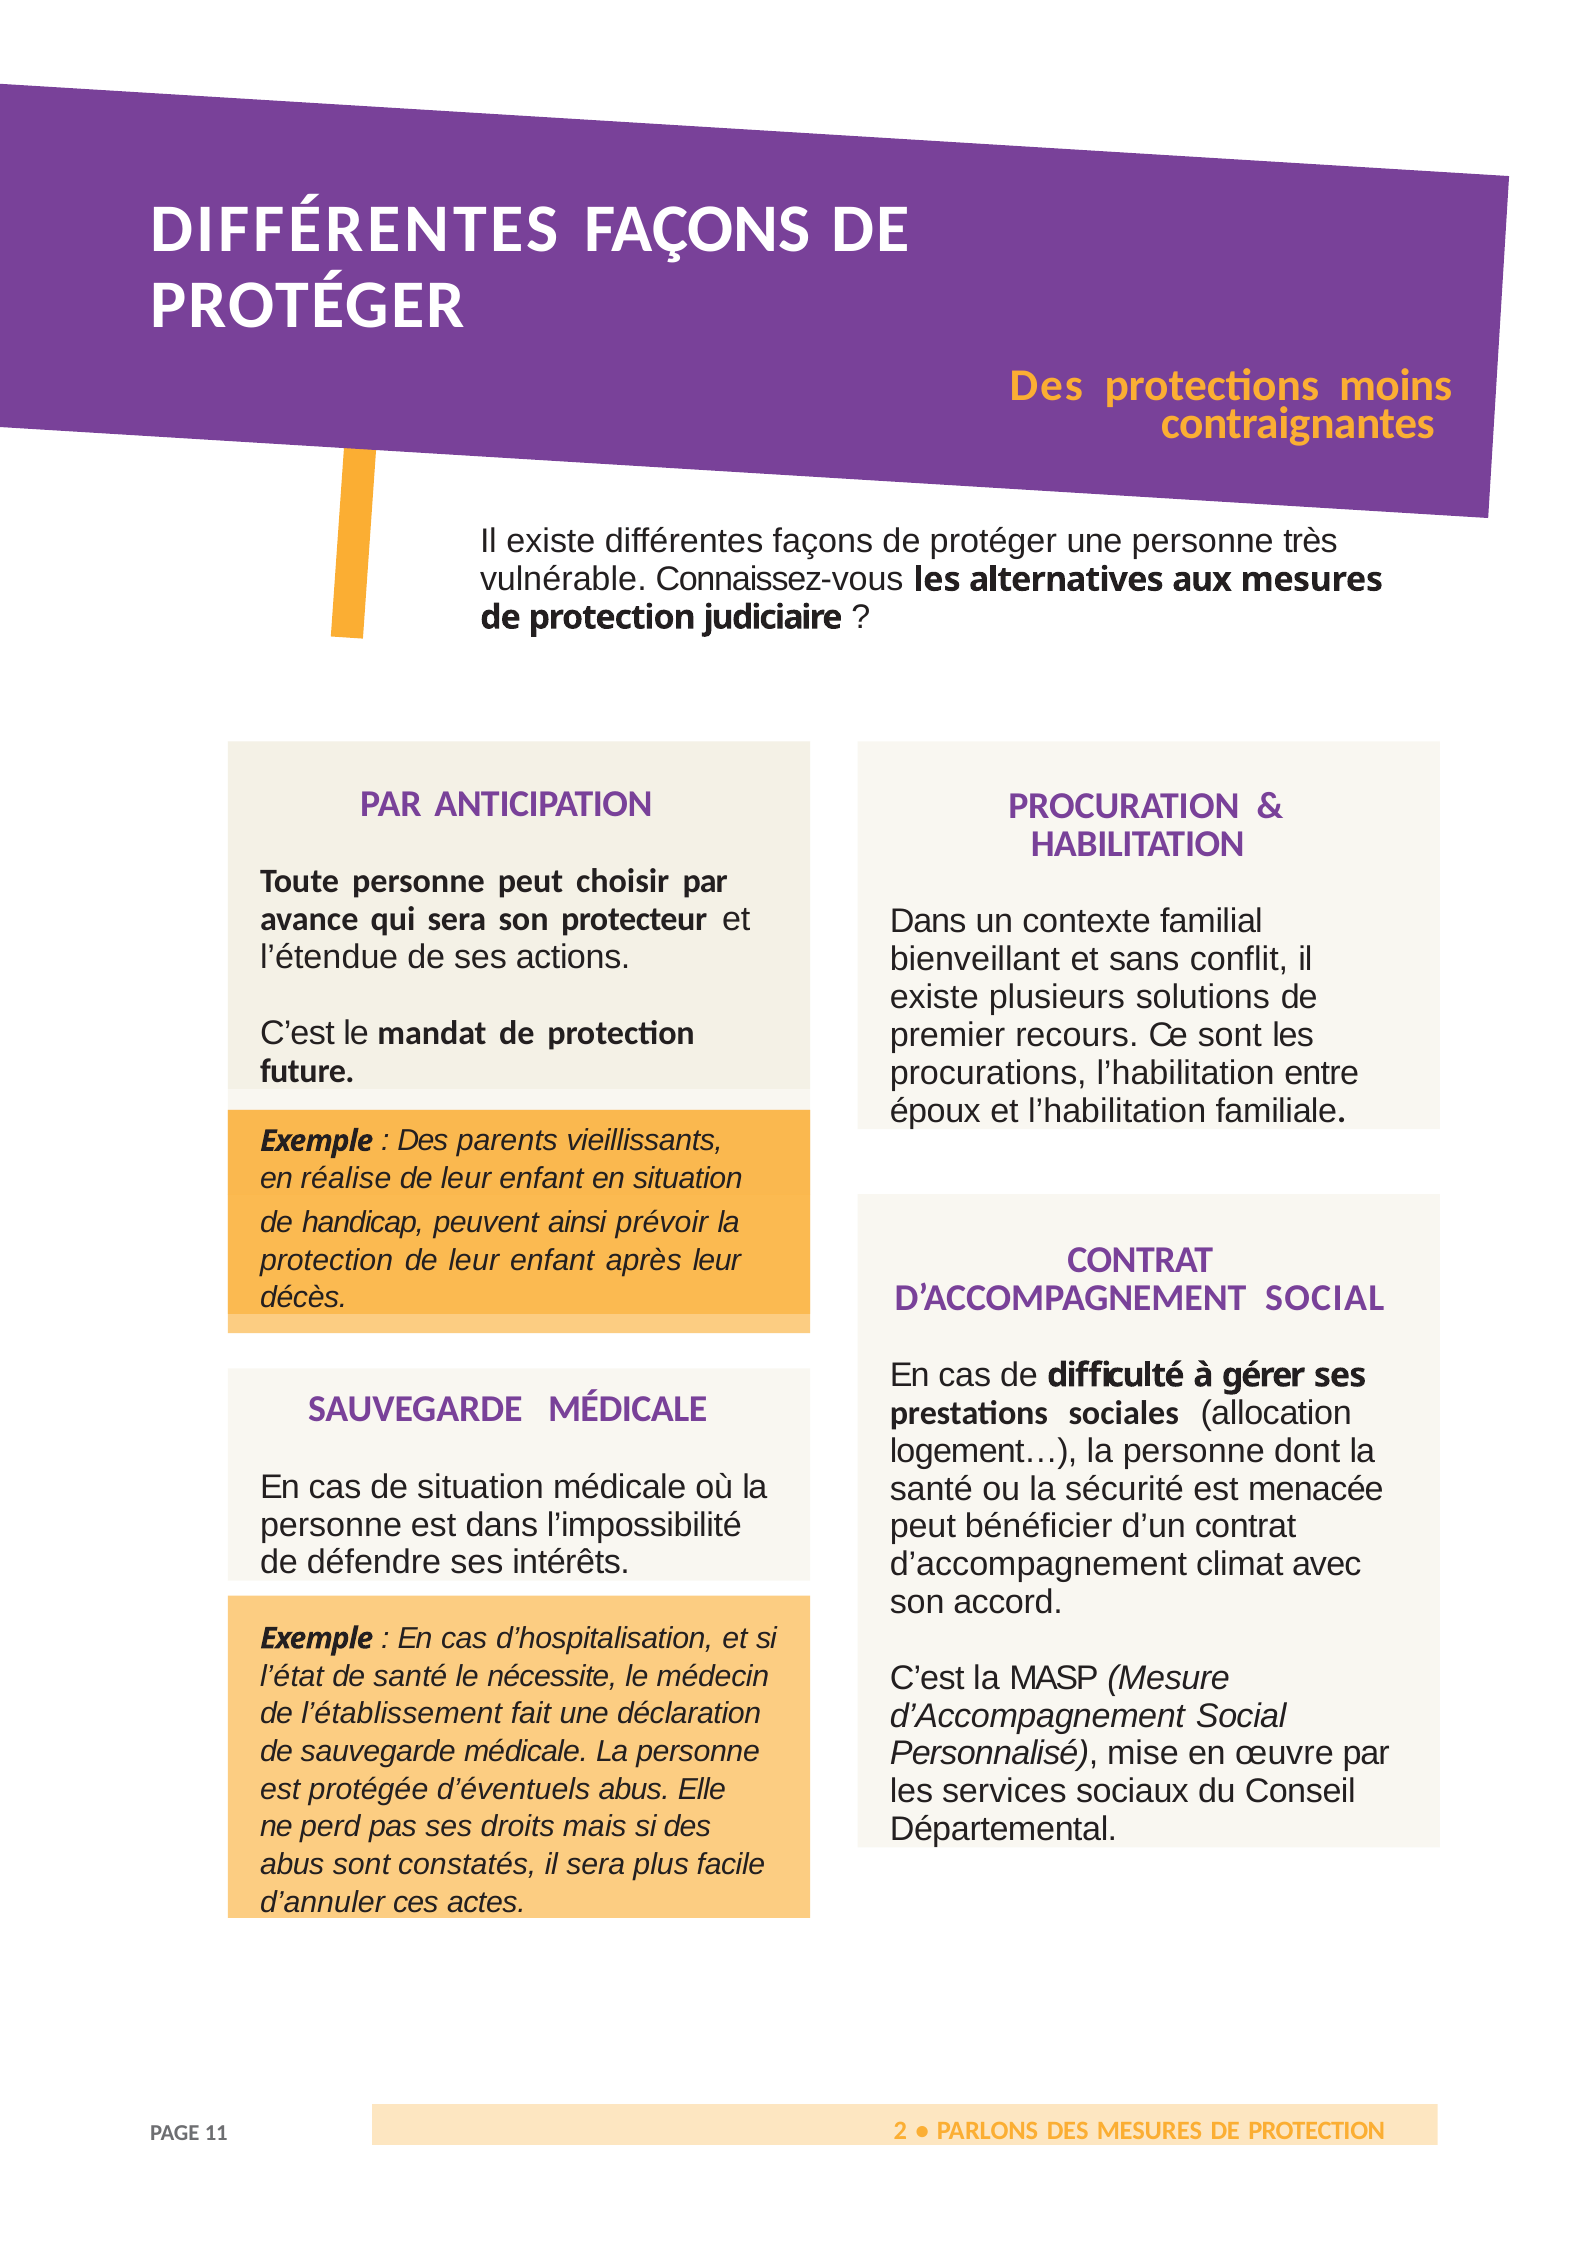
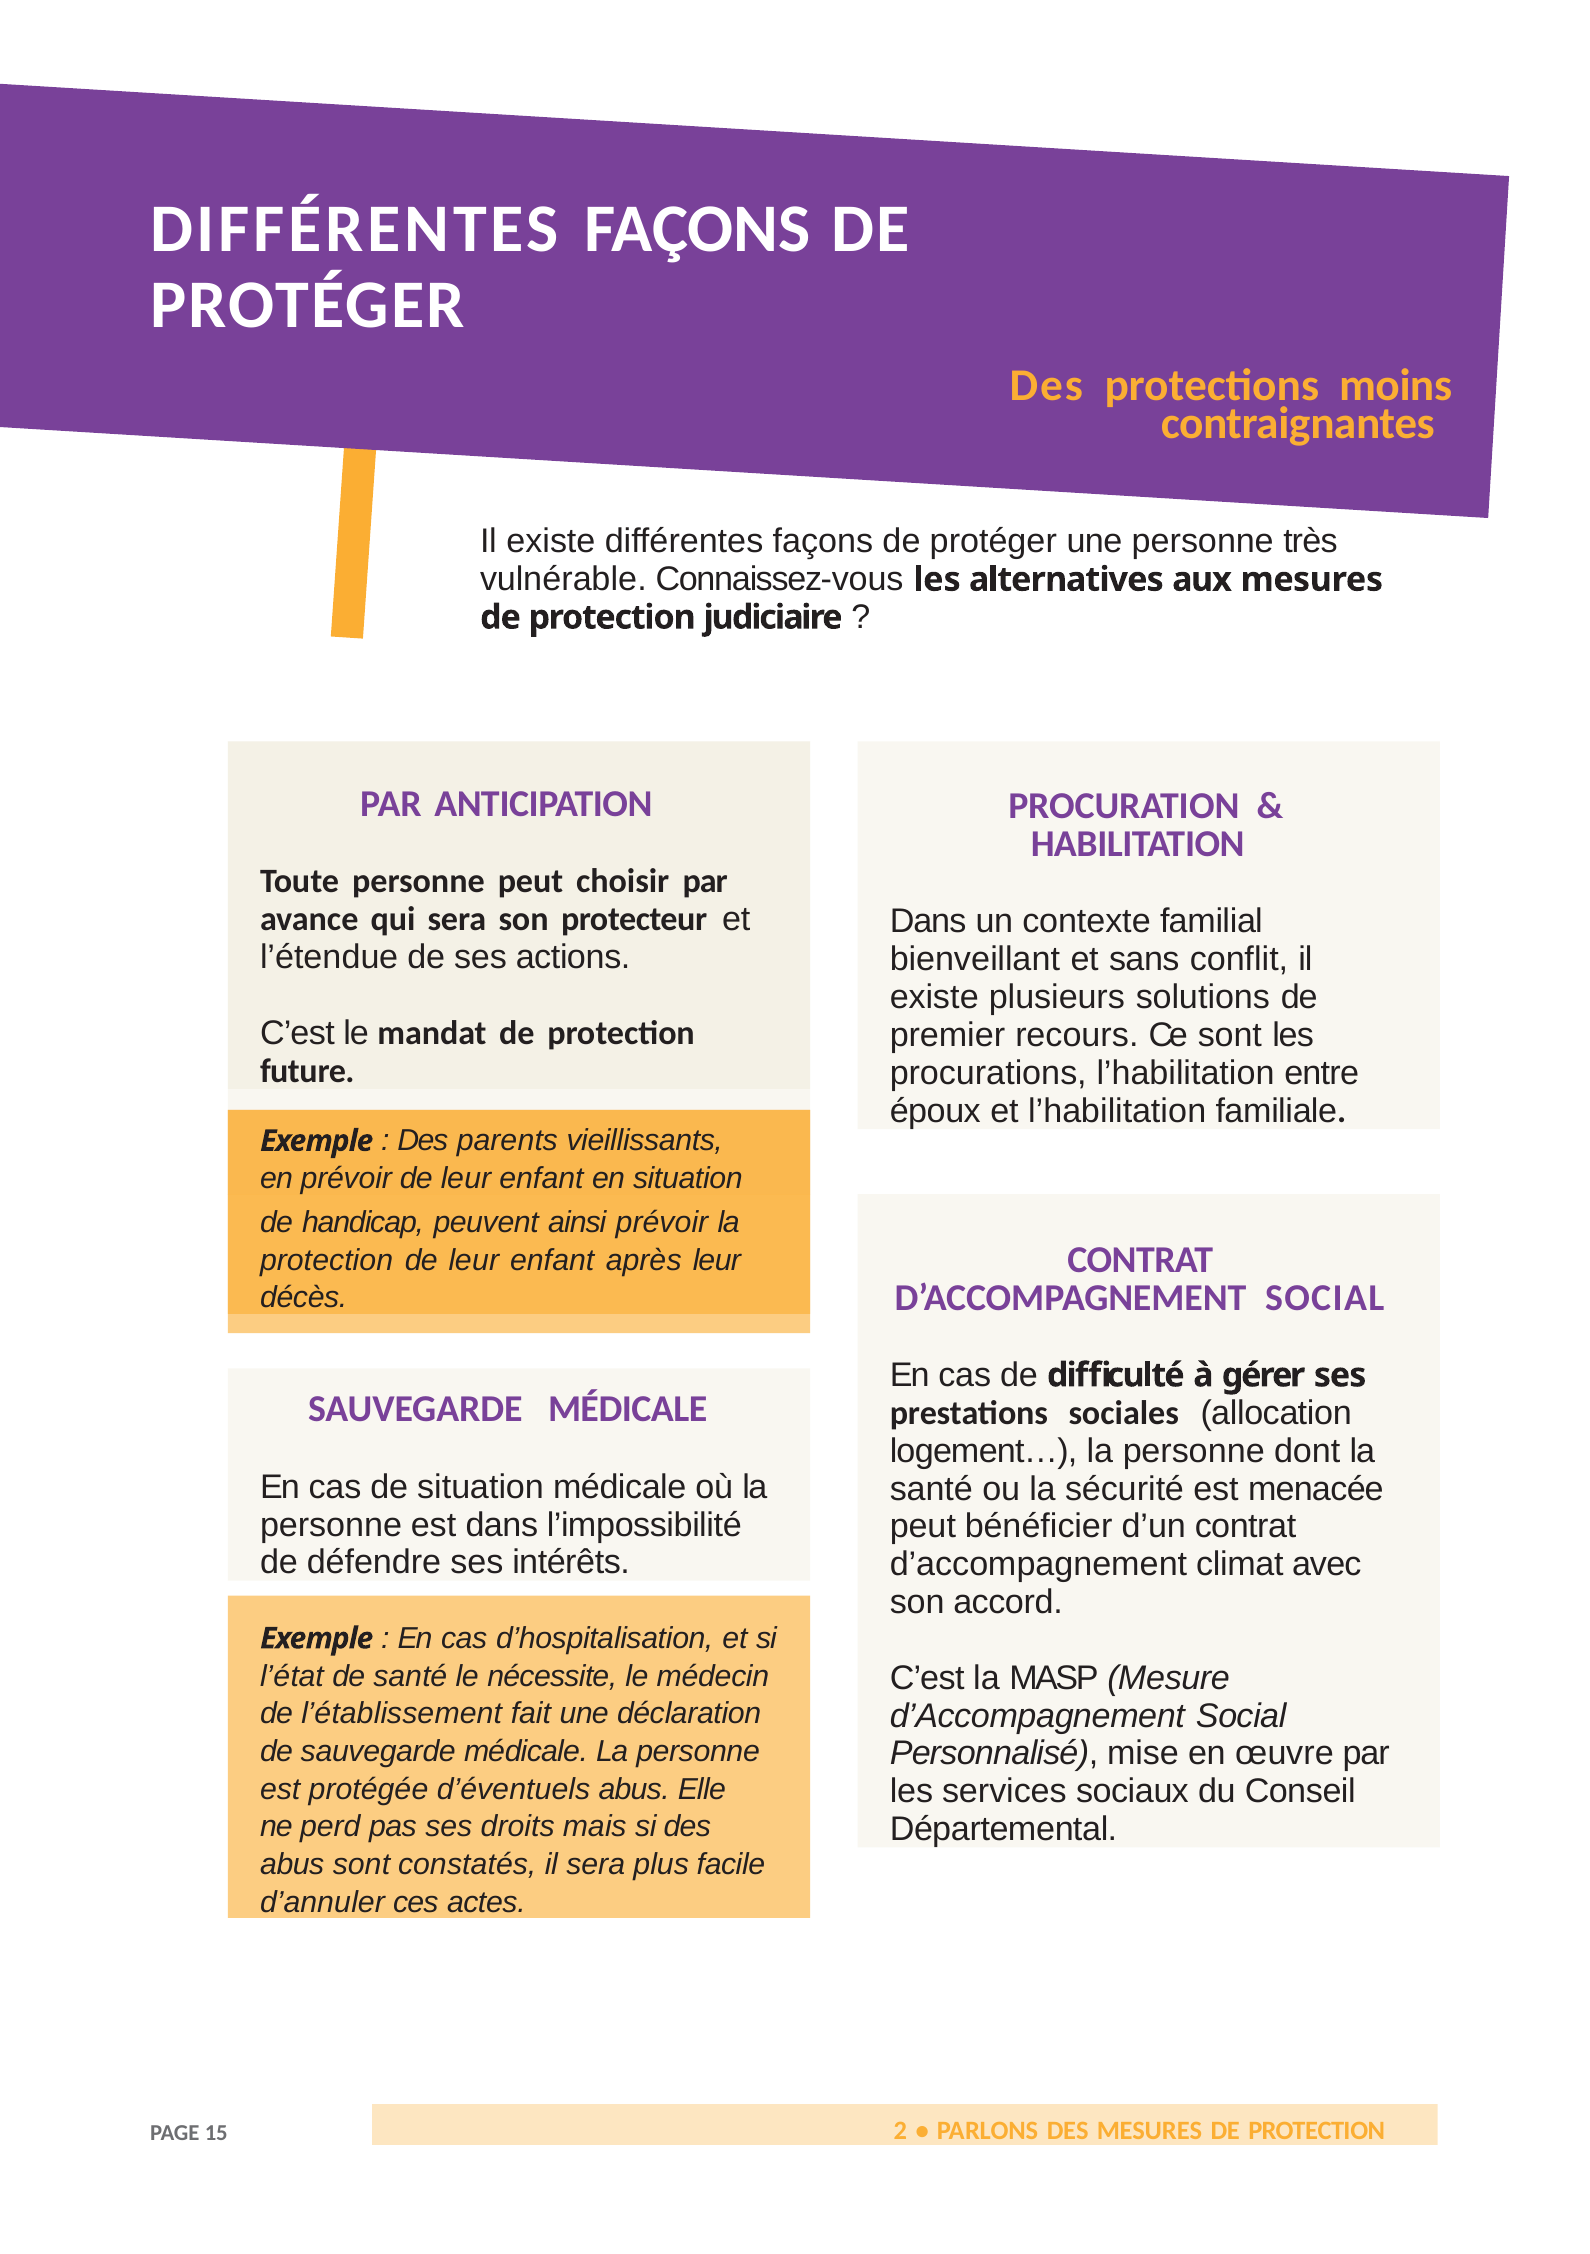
en réalise: réalise -> prévoir
11: 11 -> 15
